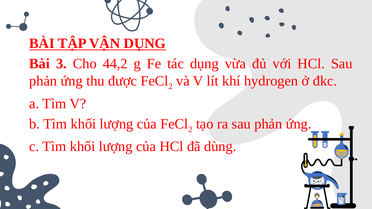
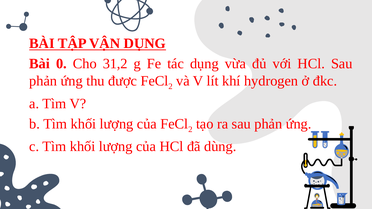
3: 3 -> 0
44,2: 44,2 -> 31,2
